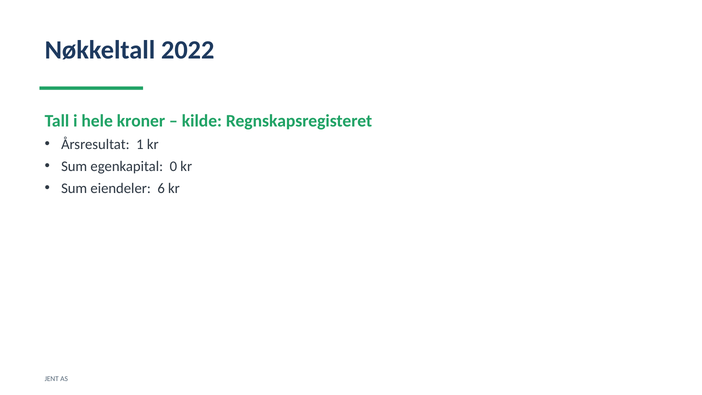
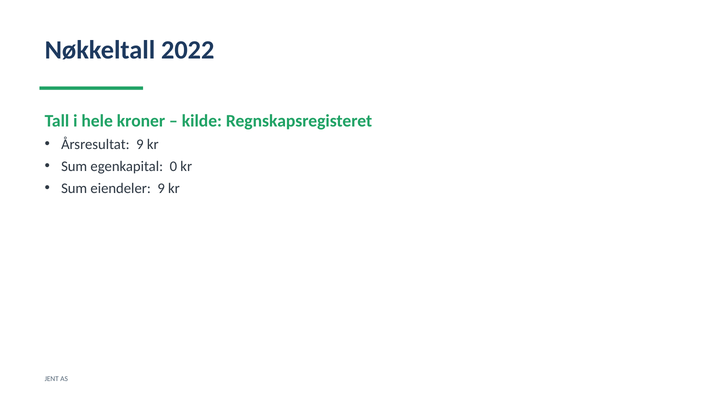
Årsresultat 1: 1 -> 9
eiendeler 6: 6 -> 9
